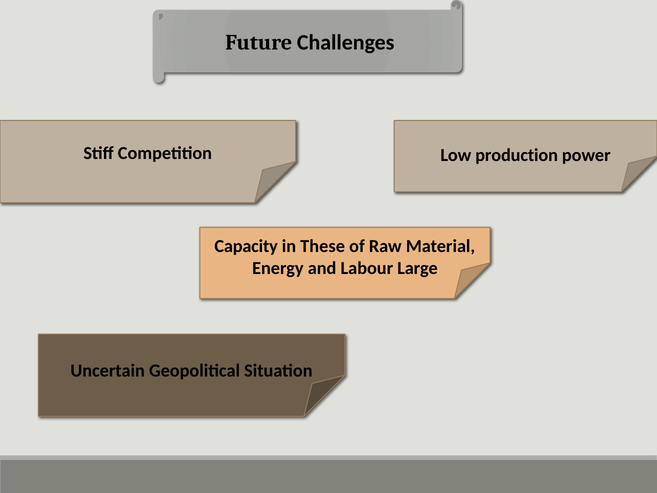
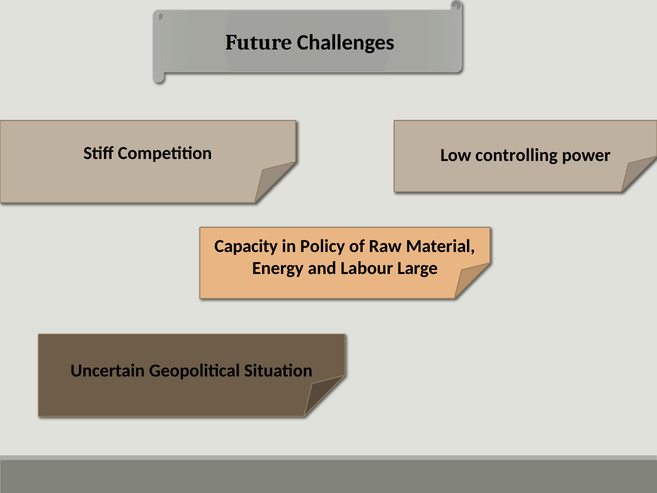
production: production -> controlling
These: These -> Policy
